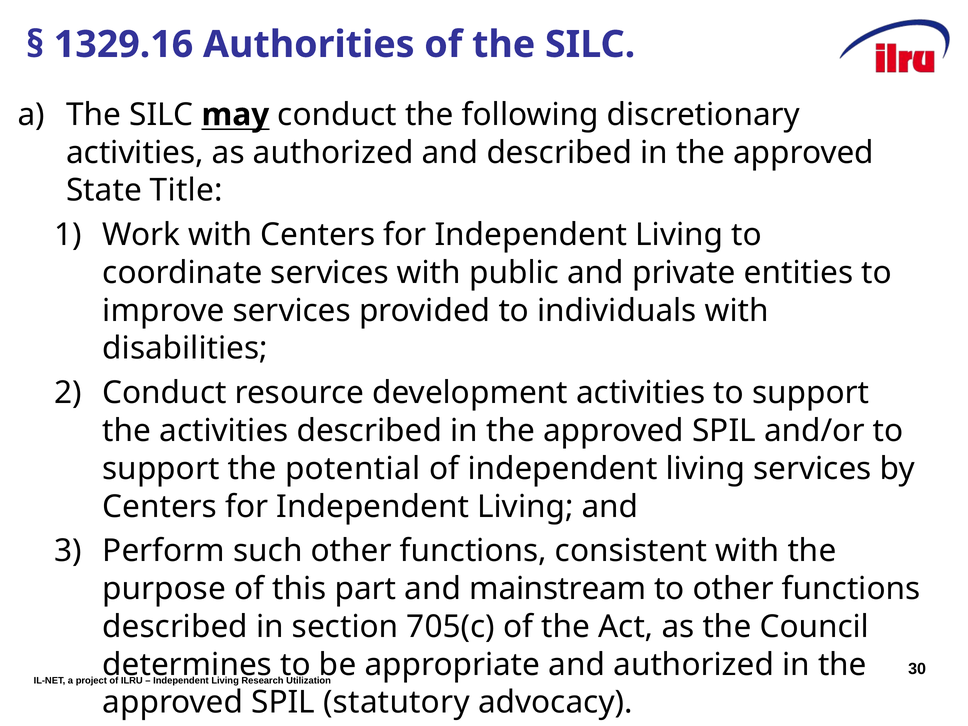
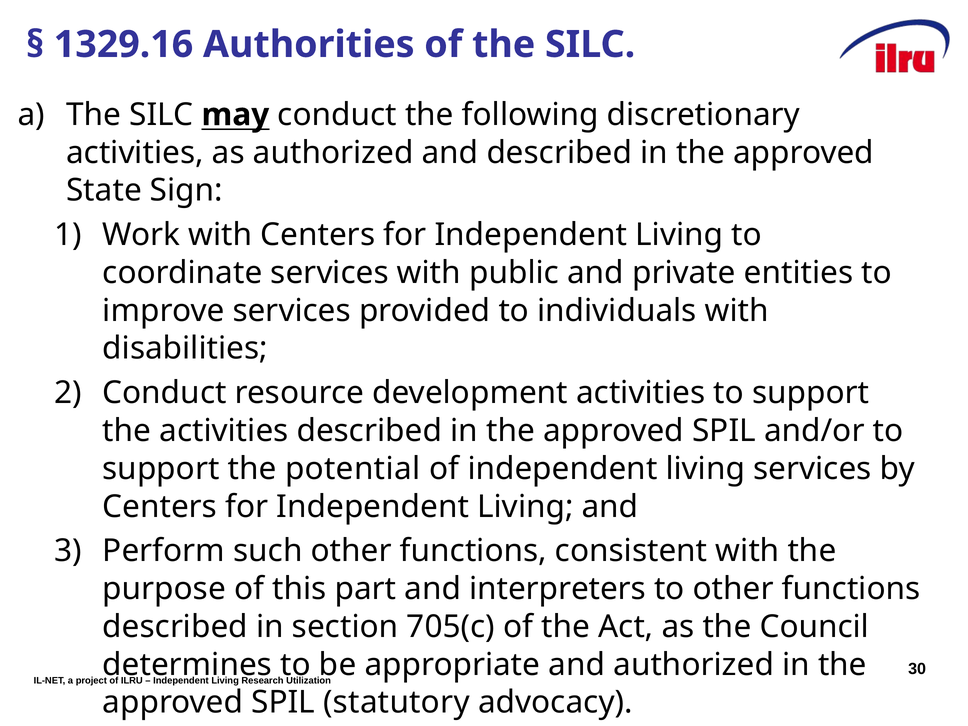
Title: Title -> Sign
mainstream: mainstream -> interpreters
